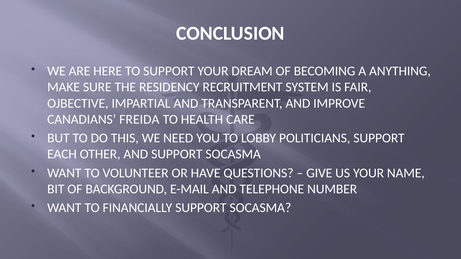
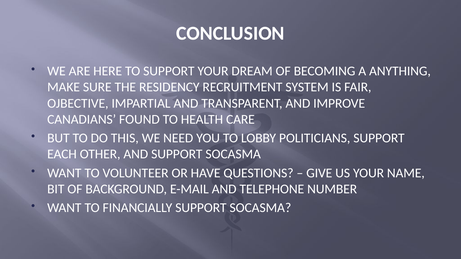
FREIDA: FREIDA -> FOUND
